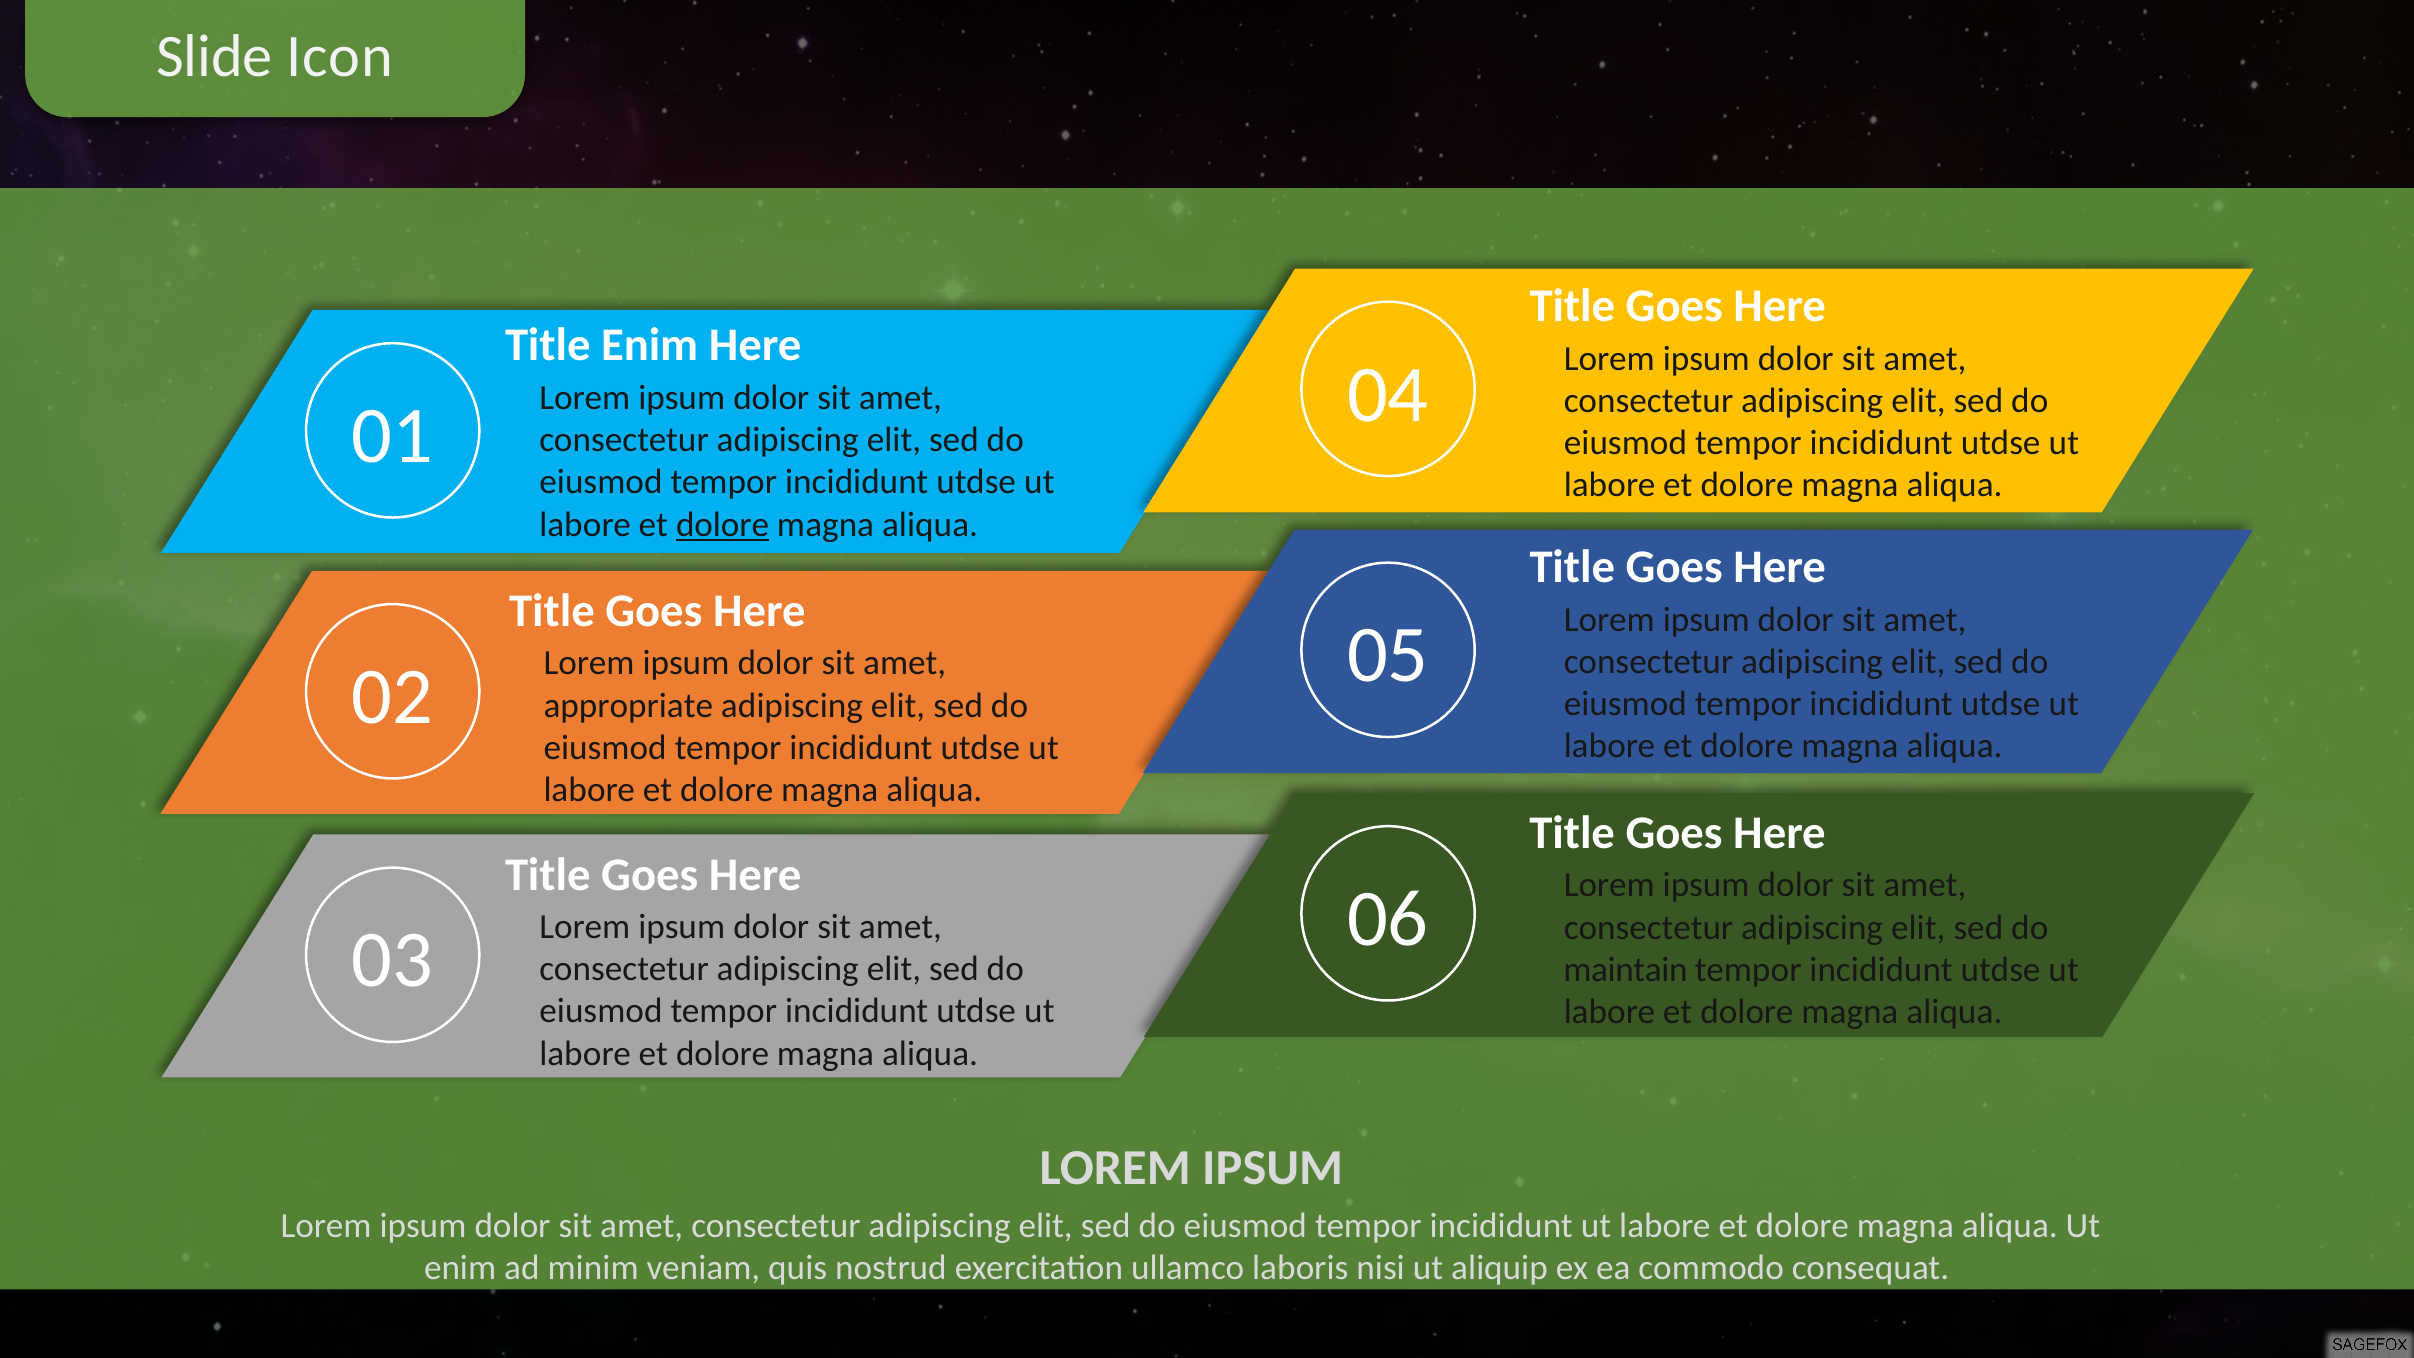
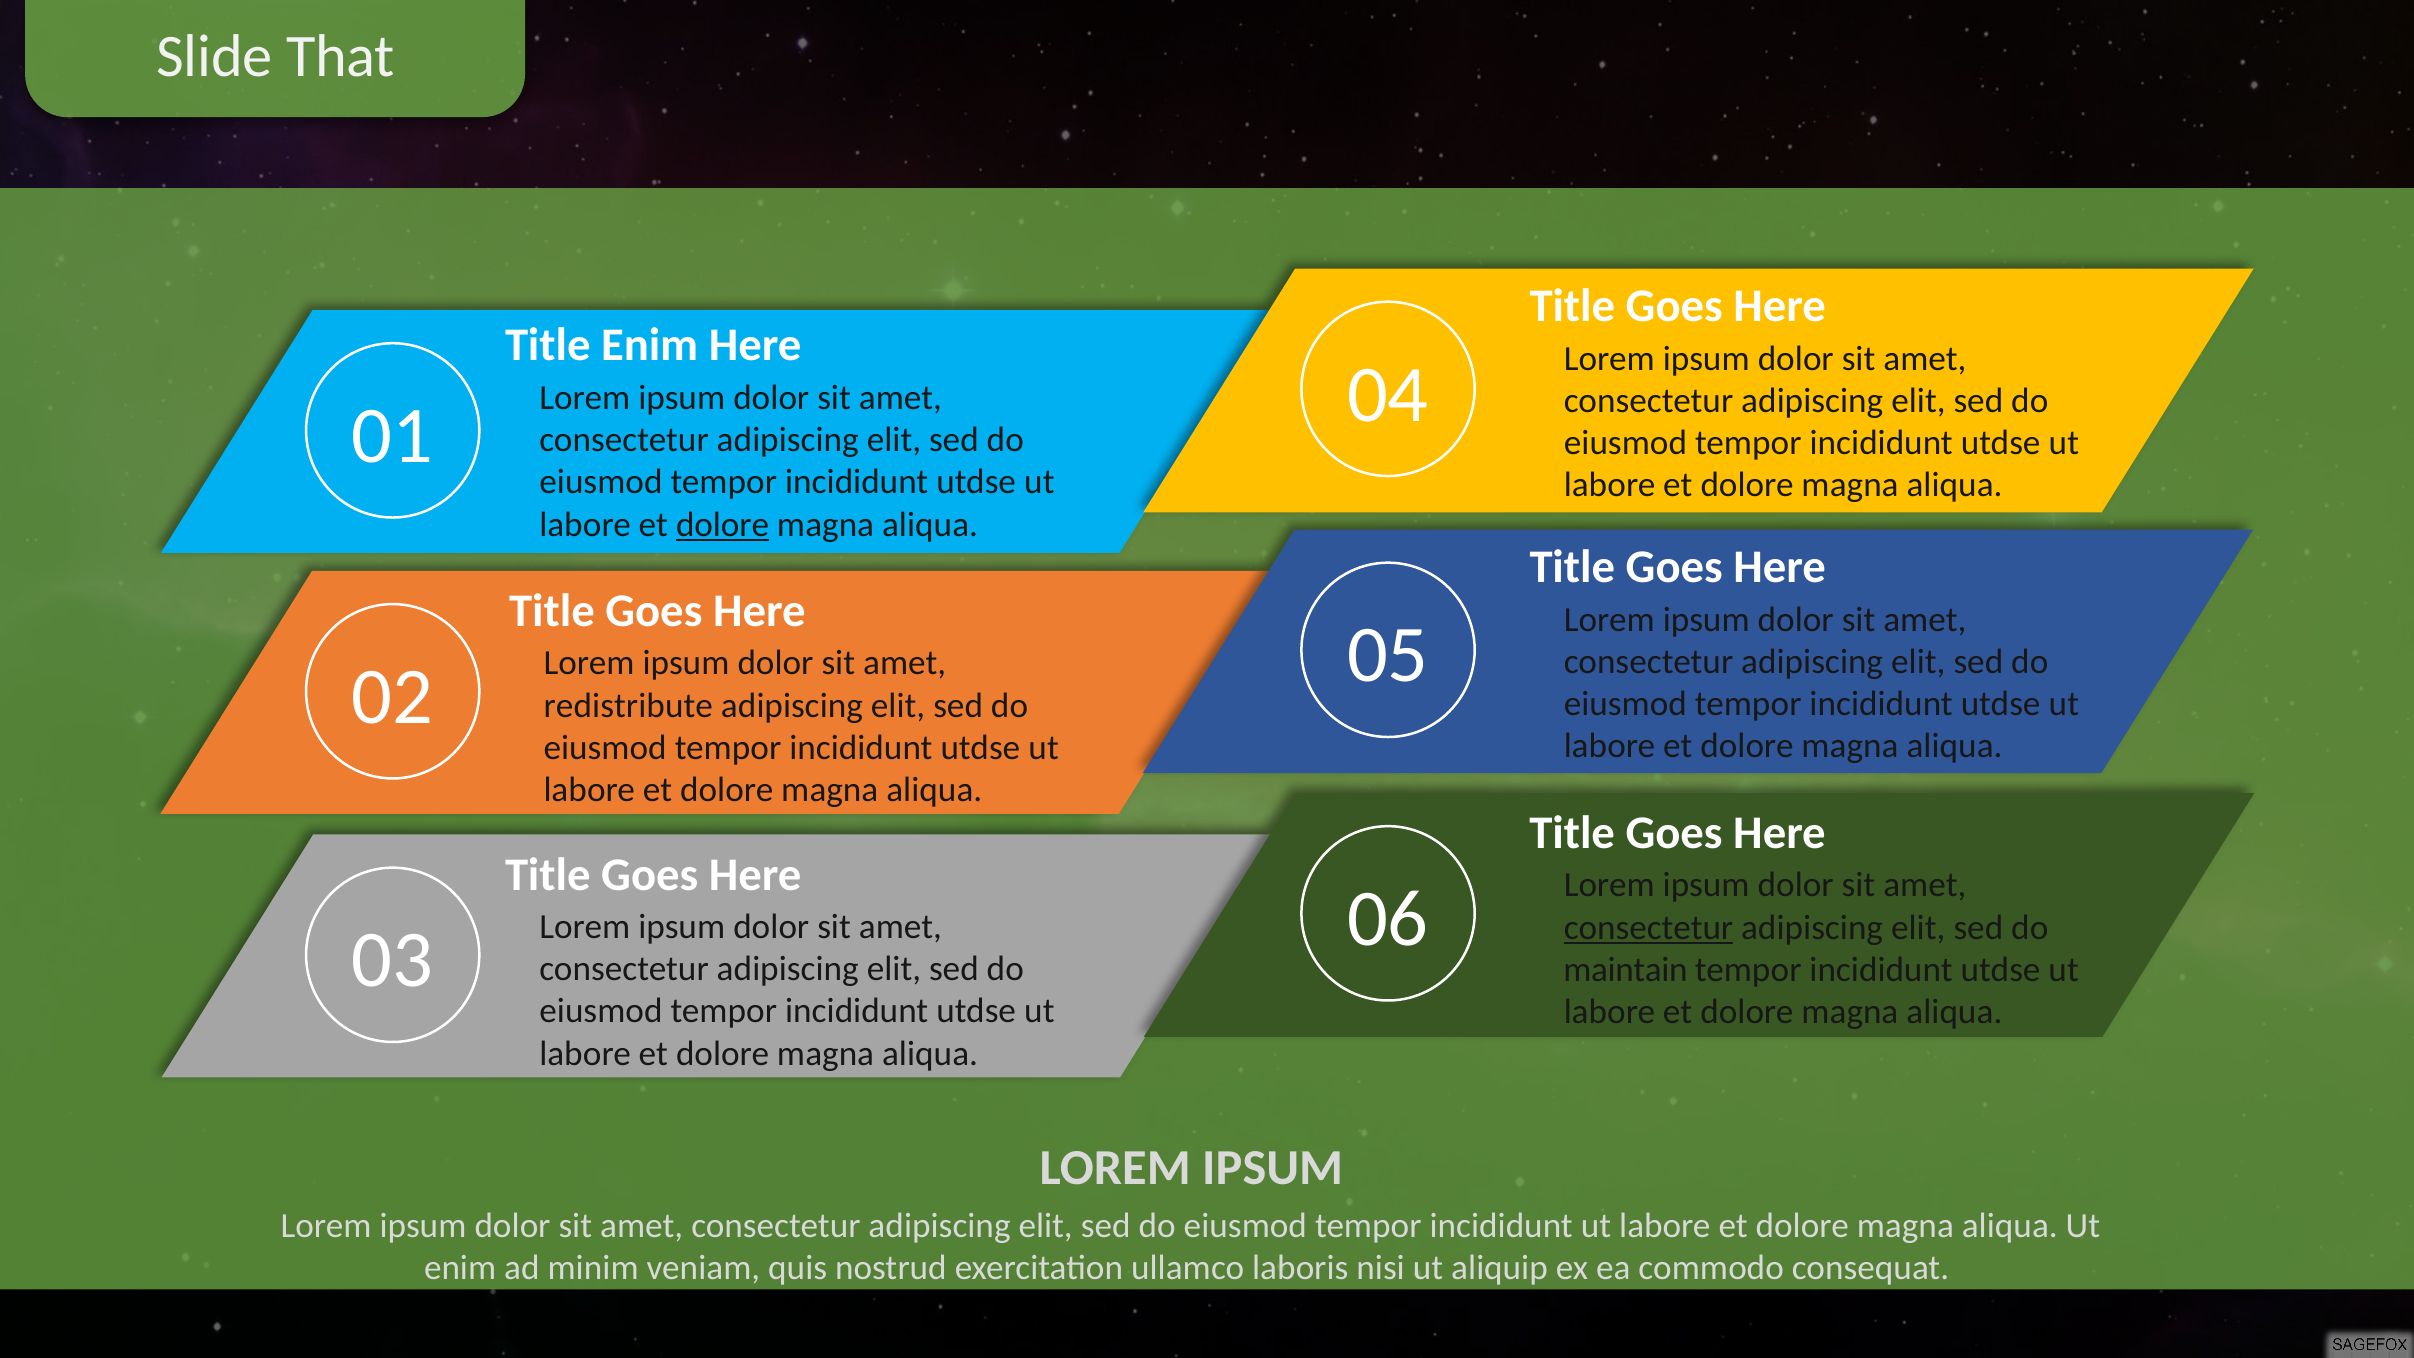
Icon: Icon -> That
appropriate: appropriate -> redistribute
consectetur at (1649, 927) underline: none -> present
